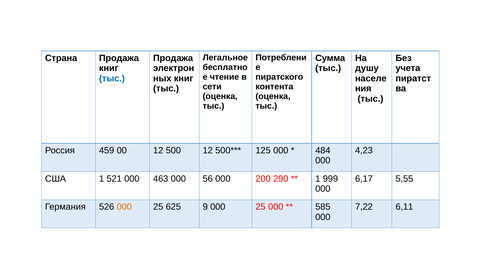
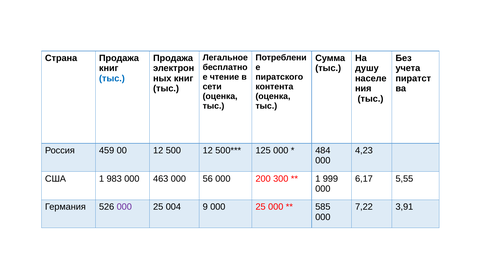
521: 521 -> 983
290: 290 -> 300
000 at (124, 207) colour: orange -> purple
625: 625 -> 004
6,11: 6,11 -> 3,91
